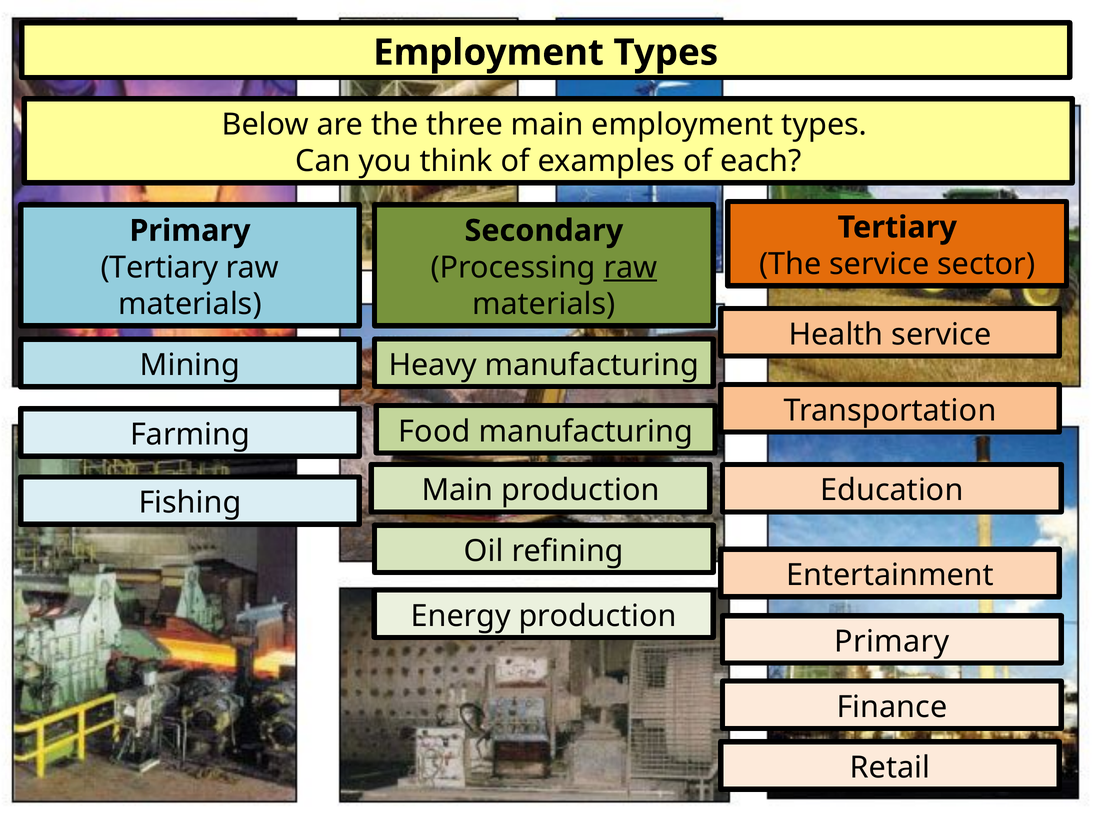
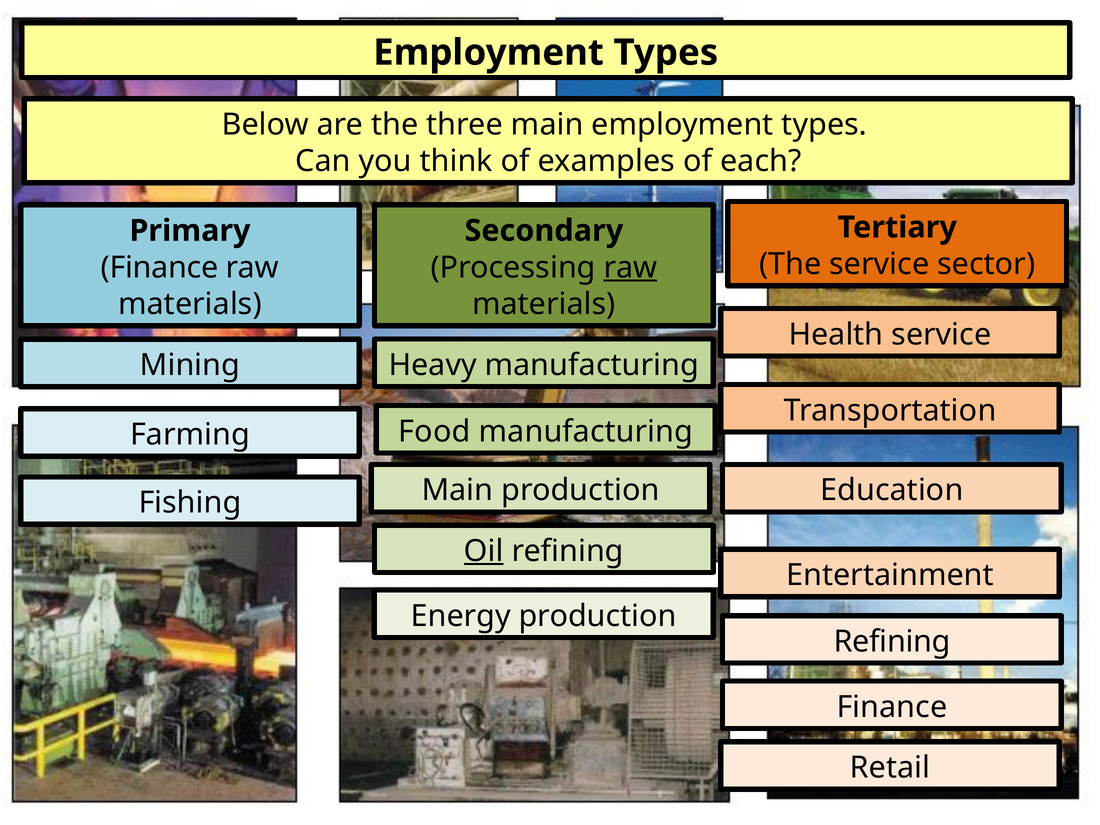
Tertiary at (160, 267): Tertiary -> Finance
Oil underline: none -> present
Primary at (892, 642): Primary -> Refining
